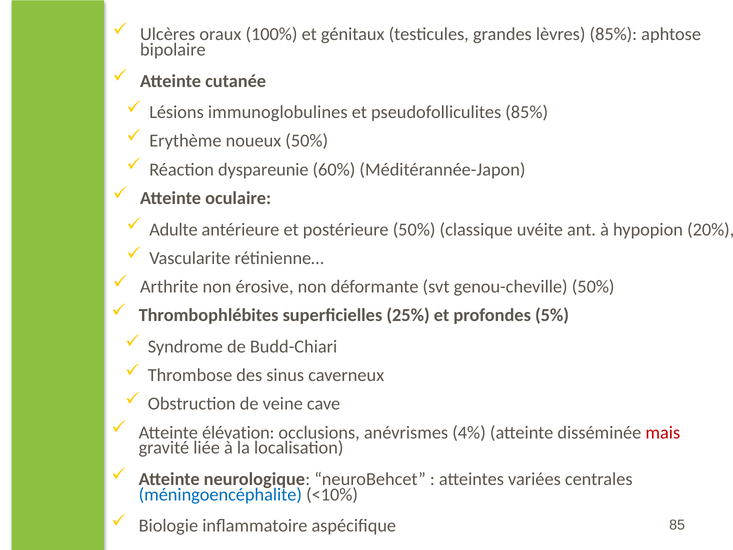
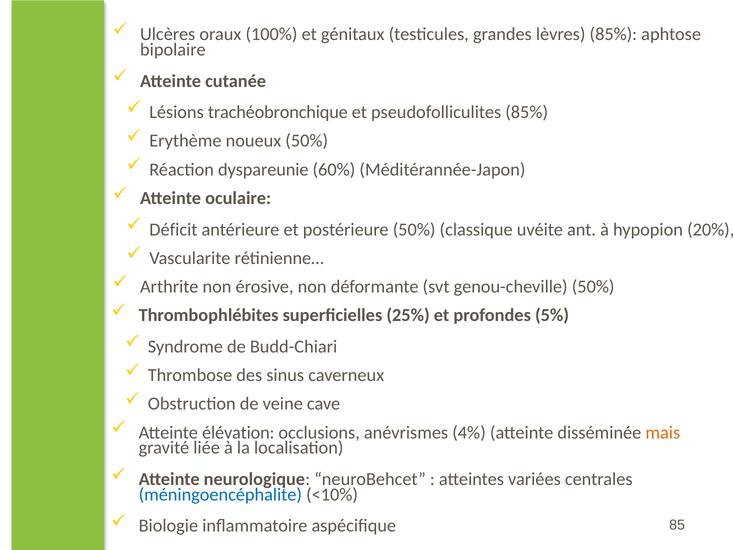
immunoglobulines: immunoglobulines -> trachéobronchique
Adulte: Adulte -> Déficit
mais colour: red -> orange
